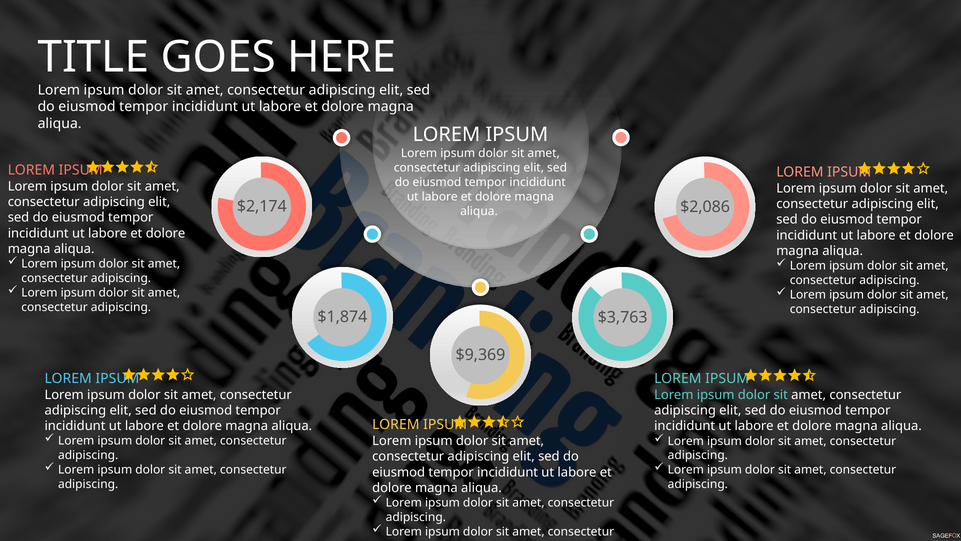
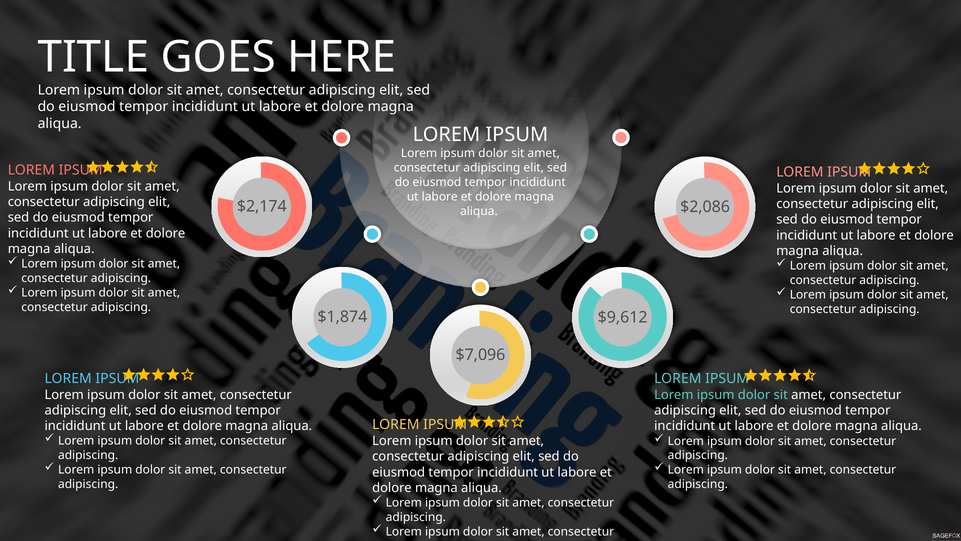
$3,763: $3,763 -> $9,612
$9,369: $9,369 -> $7,096
